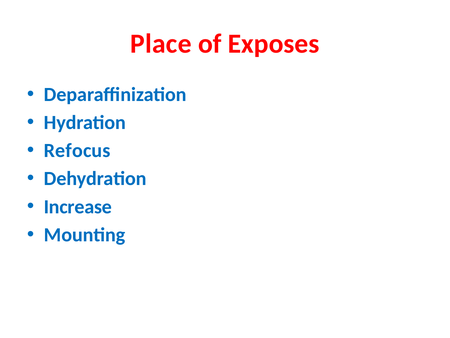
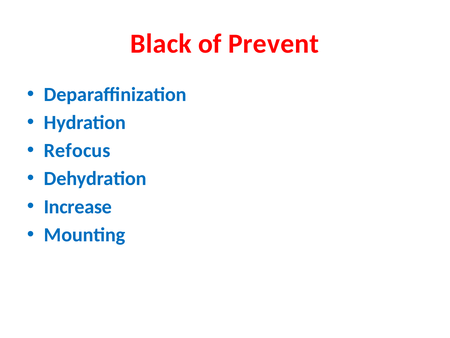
Place: Place -> Black
Exposes: Exposes -> Prevent
